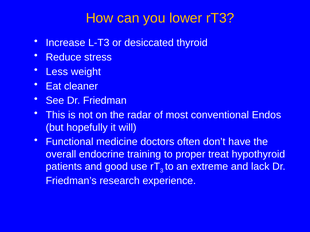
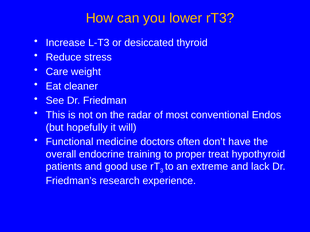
Less: Less -> Care
